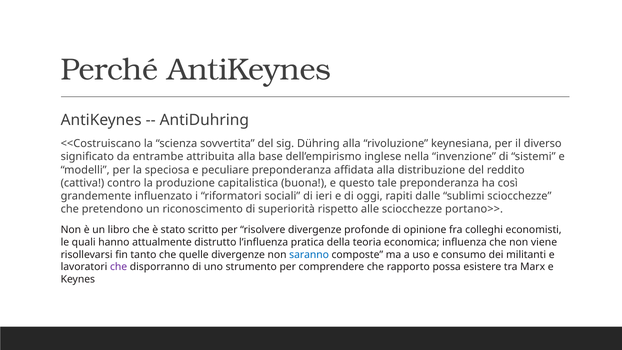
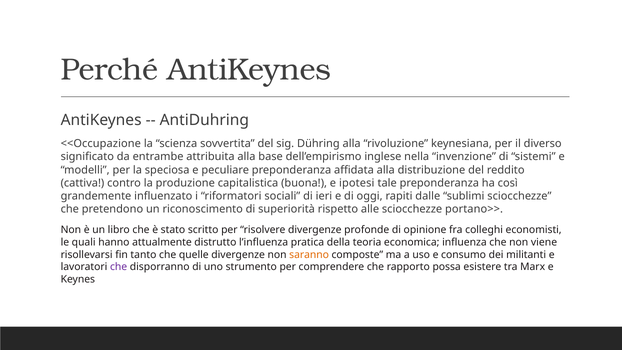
<<Costruiscano: <<Costruiscano -> <<Occupazione
questo: questo -> ipotesi
saranno colour: blue -> orange
